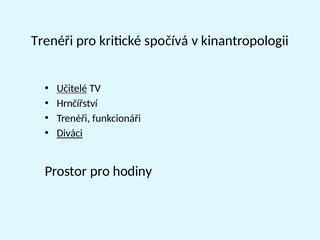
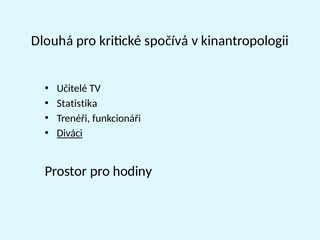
Trenéři at (52, 41): Trenéři -> Dlouhá
Učitelé underline: present -> none
Hrnčířství: Hrnčířství -> Statistika
